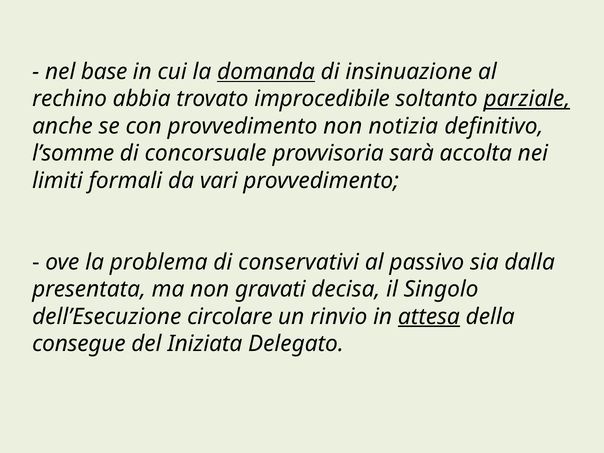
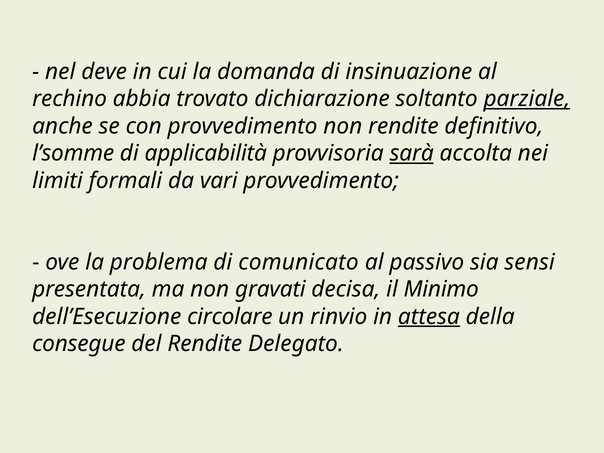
base: base -> deve
domanda underline: present -> none
improcedibile: improcedibile -> dichiarazione
non notizia: notizia -> rendite
concorsuale: concorsuale -> applicabilità
sarà underline: none -> present
conservativi: conservativi -> comunicato
dalla: dalla -> sensi
Singolo: Singolo -> Minimo
del Iniziata: Iniziata -> Rendite
